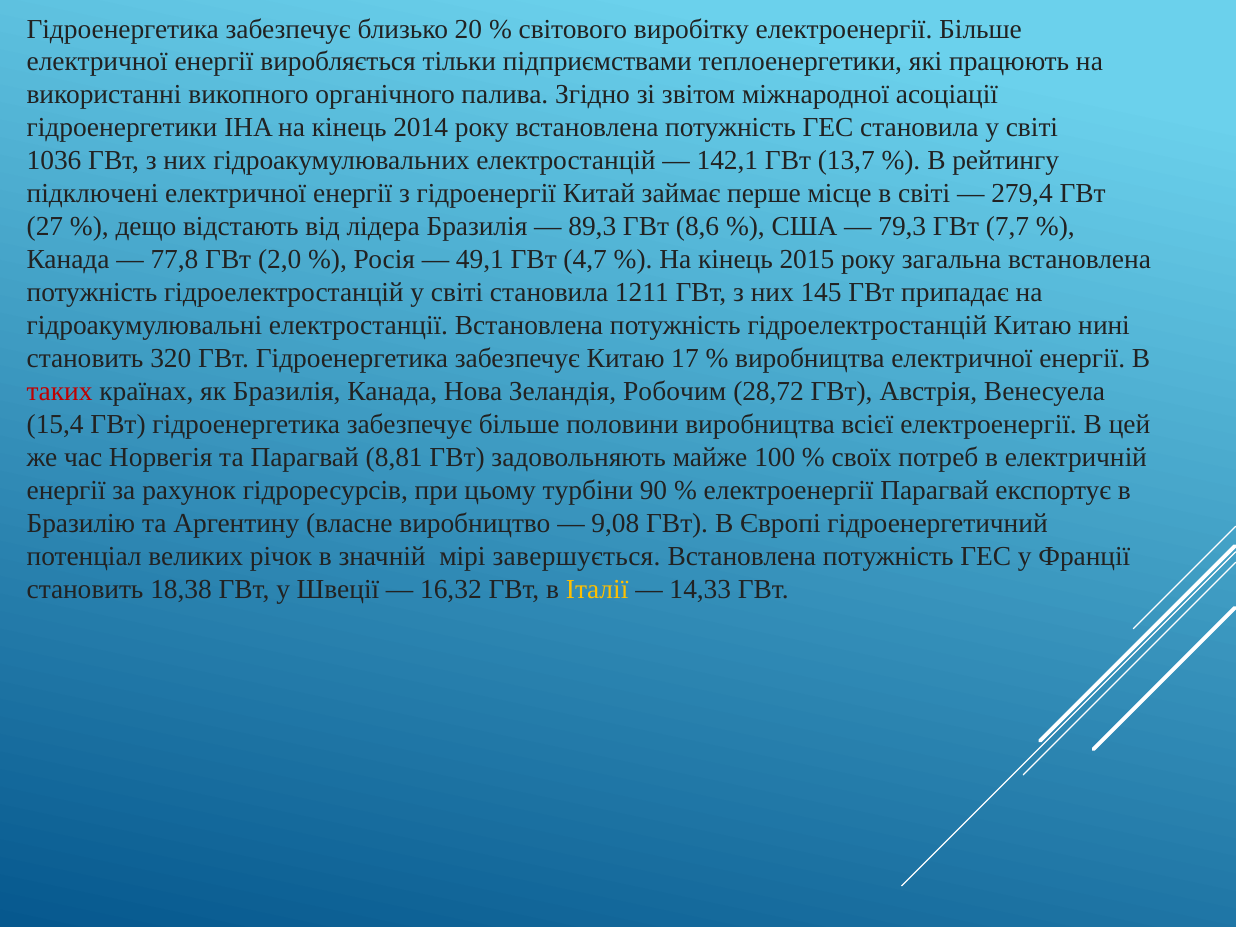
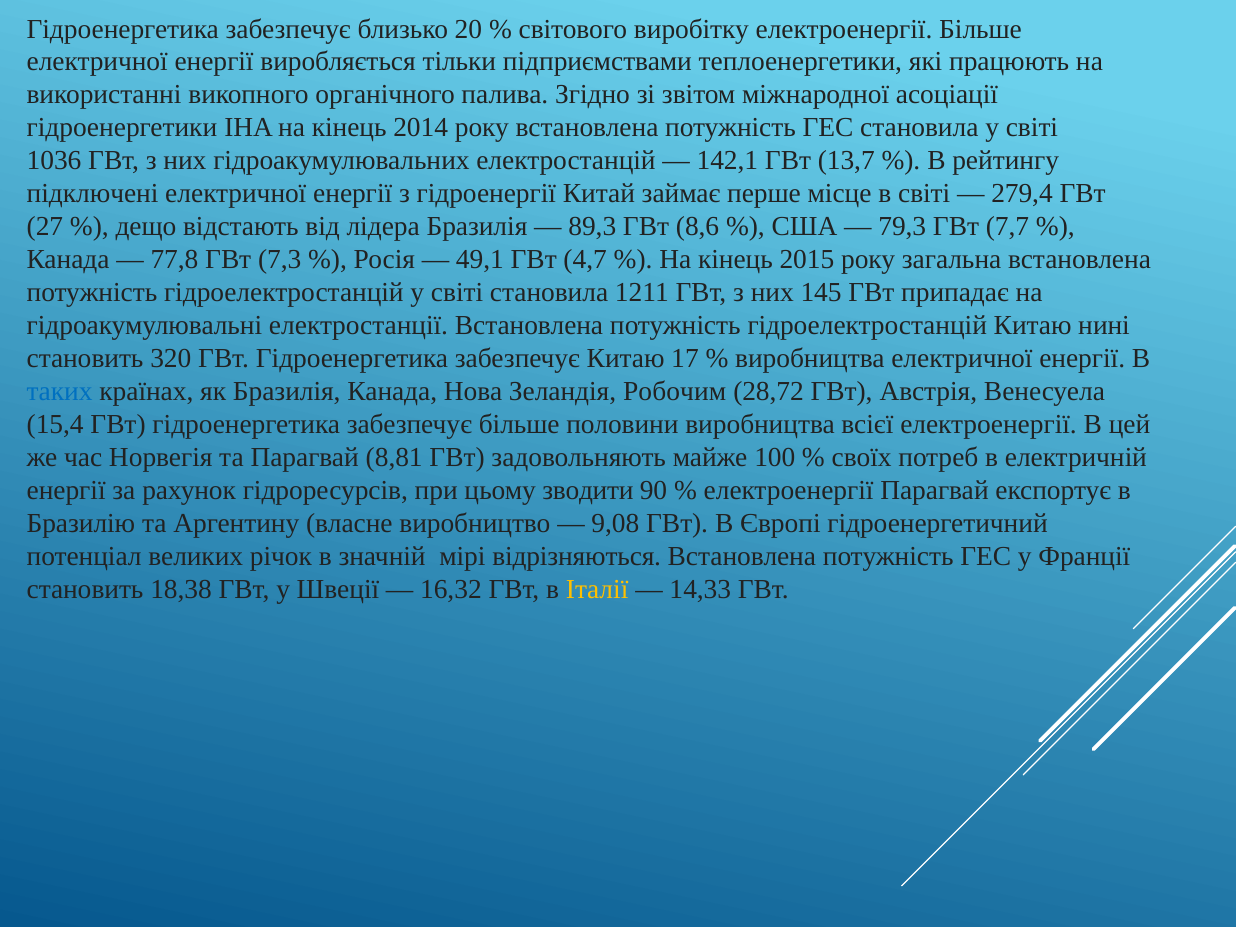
2,0: 2,0 -> 7,3
таких colour: red -> blue
турбіни: турбіни -> зводити
завершується: завершується -> відрізняються
